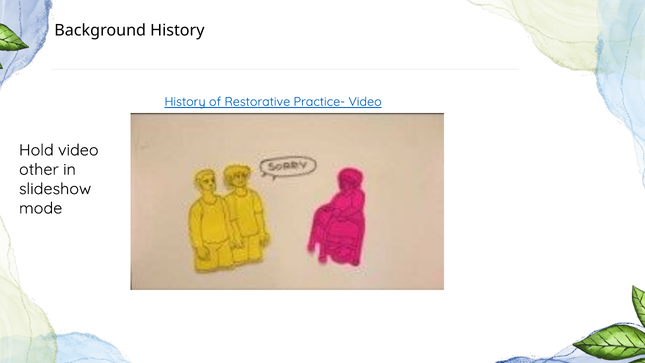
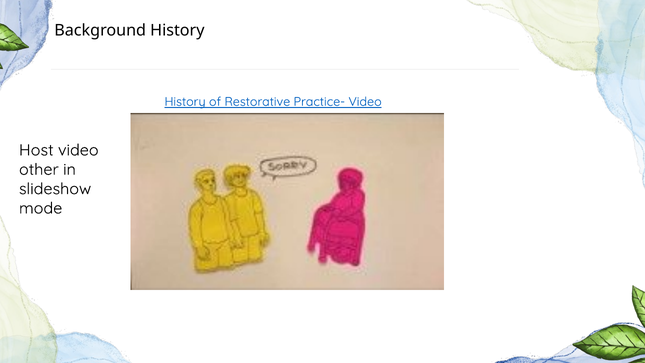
Hold: Hold -> Host
